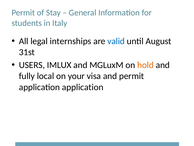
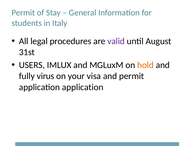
internships: internships -> procedures
valid colour: blue -> purple
local: local -> virus
